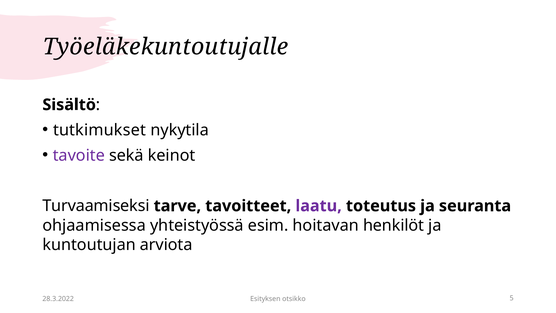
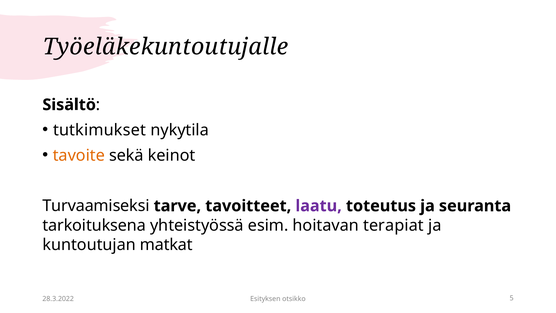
tavoite colour: purple -> orange
ohjaamisessa: ohjaamisessa -> tarkoituksena
henkilöt: henkilöt -> terapiat
arviota: arviota -> matkat
